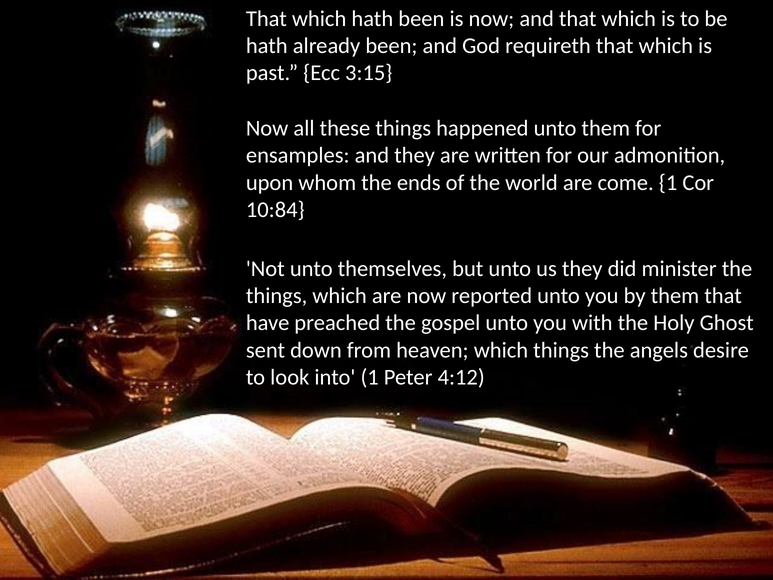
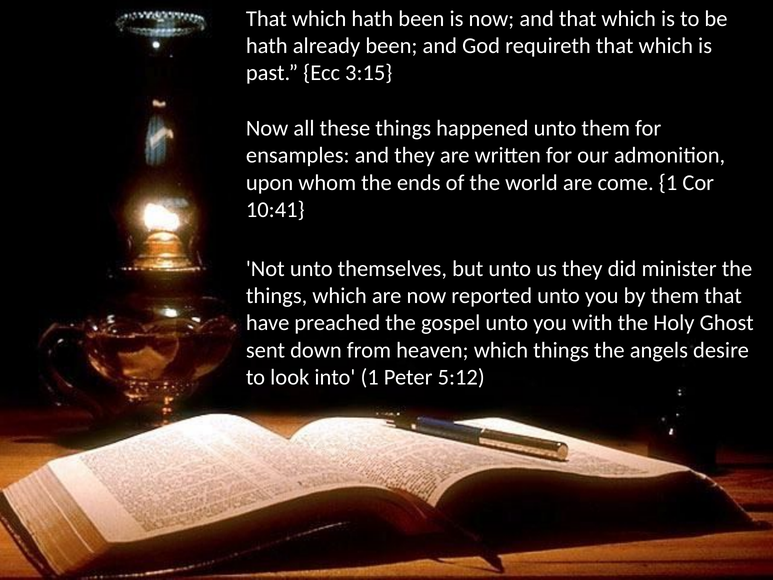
10:84: 10:84 -> 10:41
4:12: 4:12 -> 5:12
